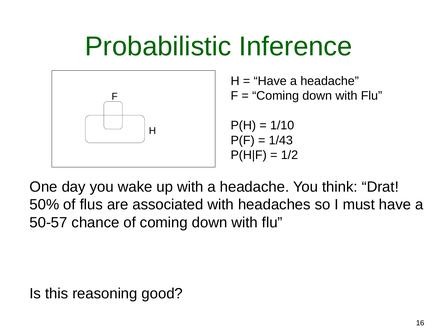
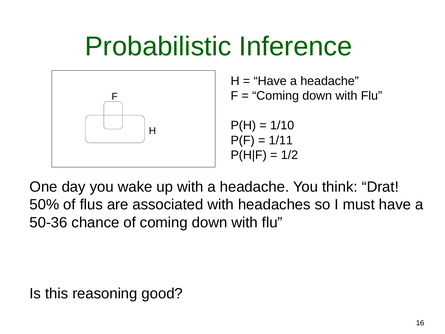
1/43: 1/43 -> 1/11
50-57: 50-57 -> 50-36
